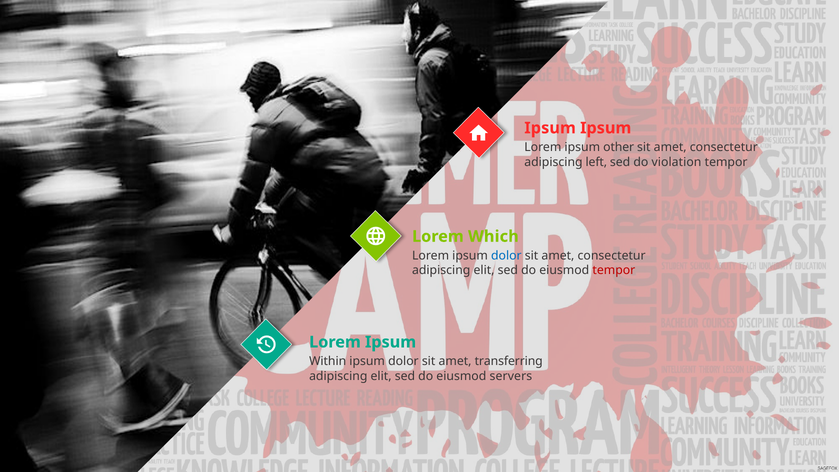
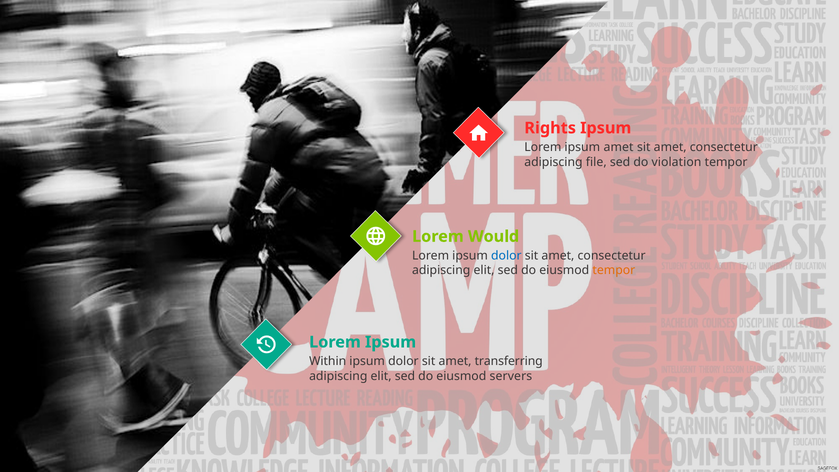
Ipsum at (550, 128): Ipsum -> Rights
ipsum other: other -> amet
left: left -> file
Which: Which -> Would
tempor at (614, 270) colour: red -> orange
